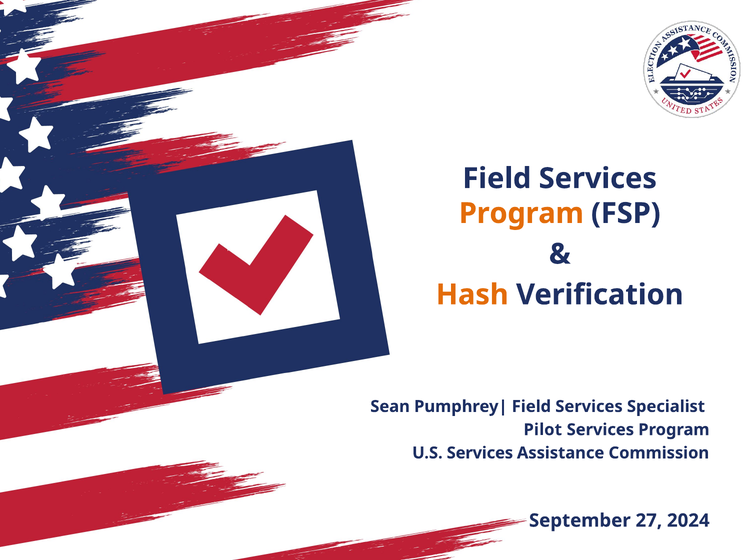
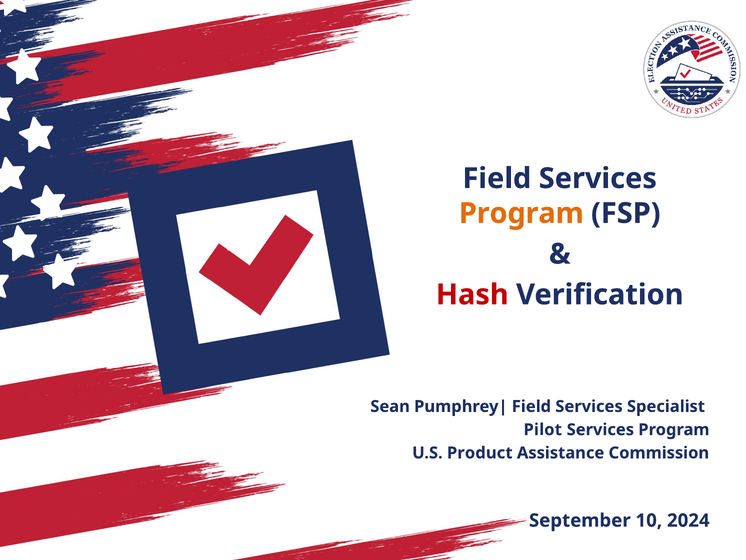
Hash colour: orange -> red
U.S Services: Services -> Product
27: 27 -> 10
